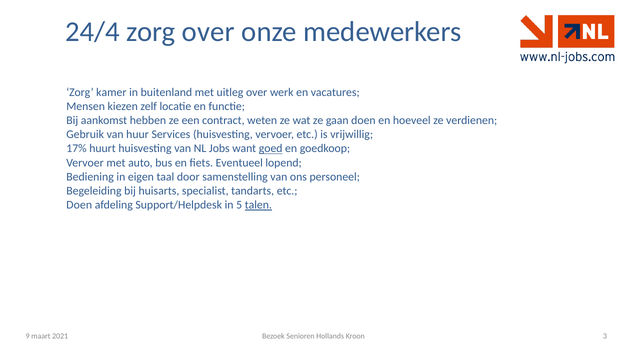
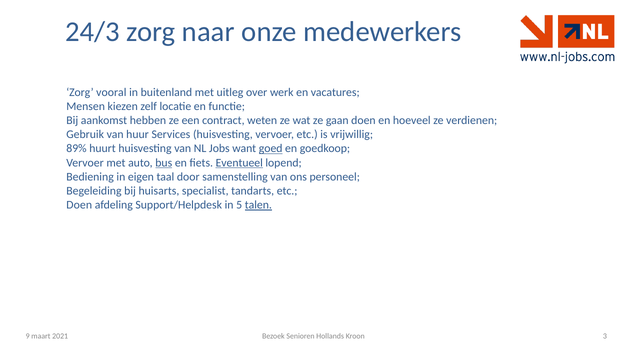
24/4: 24/4 -> 24/3
zorg over: over -> naar
kamer: kamer -> vooral
17%: 17% -> 89%
bus underline: none -> present
Eventueel underline: none -> present
